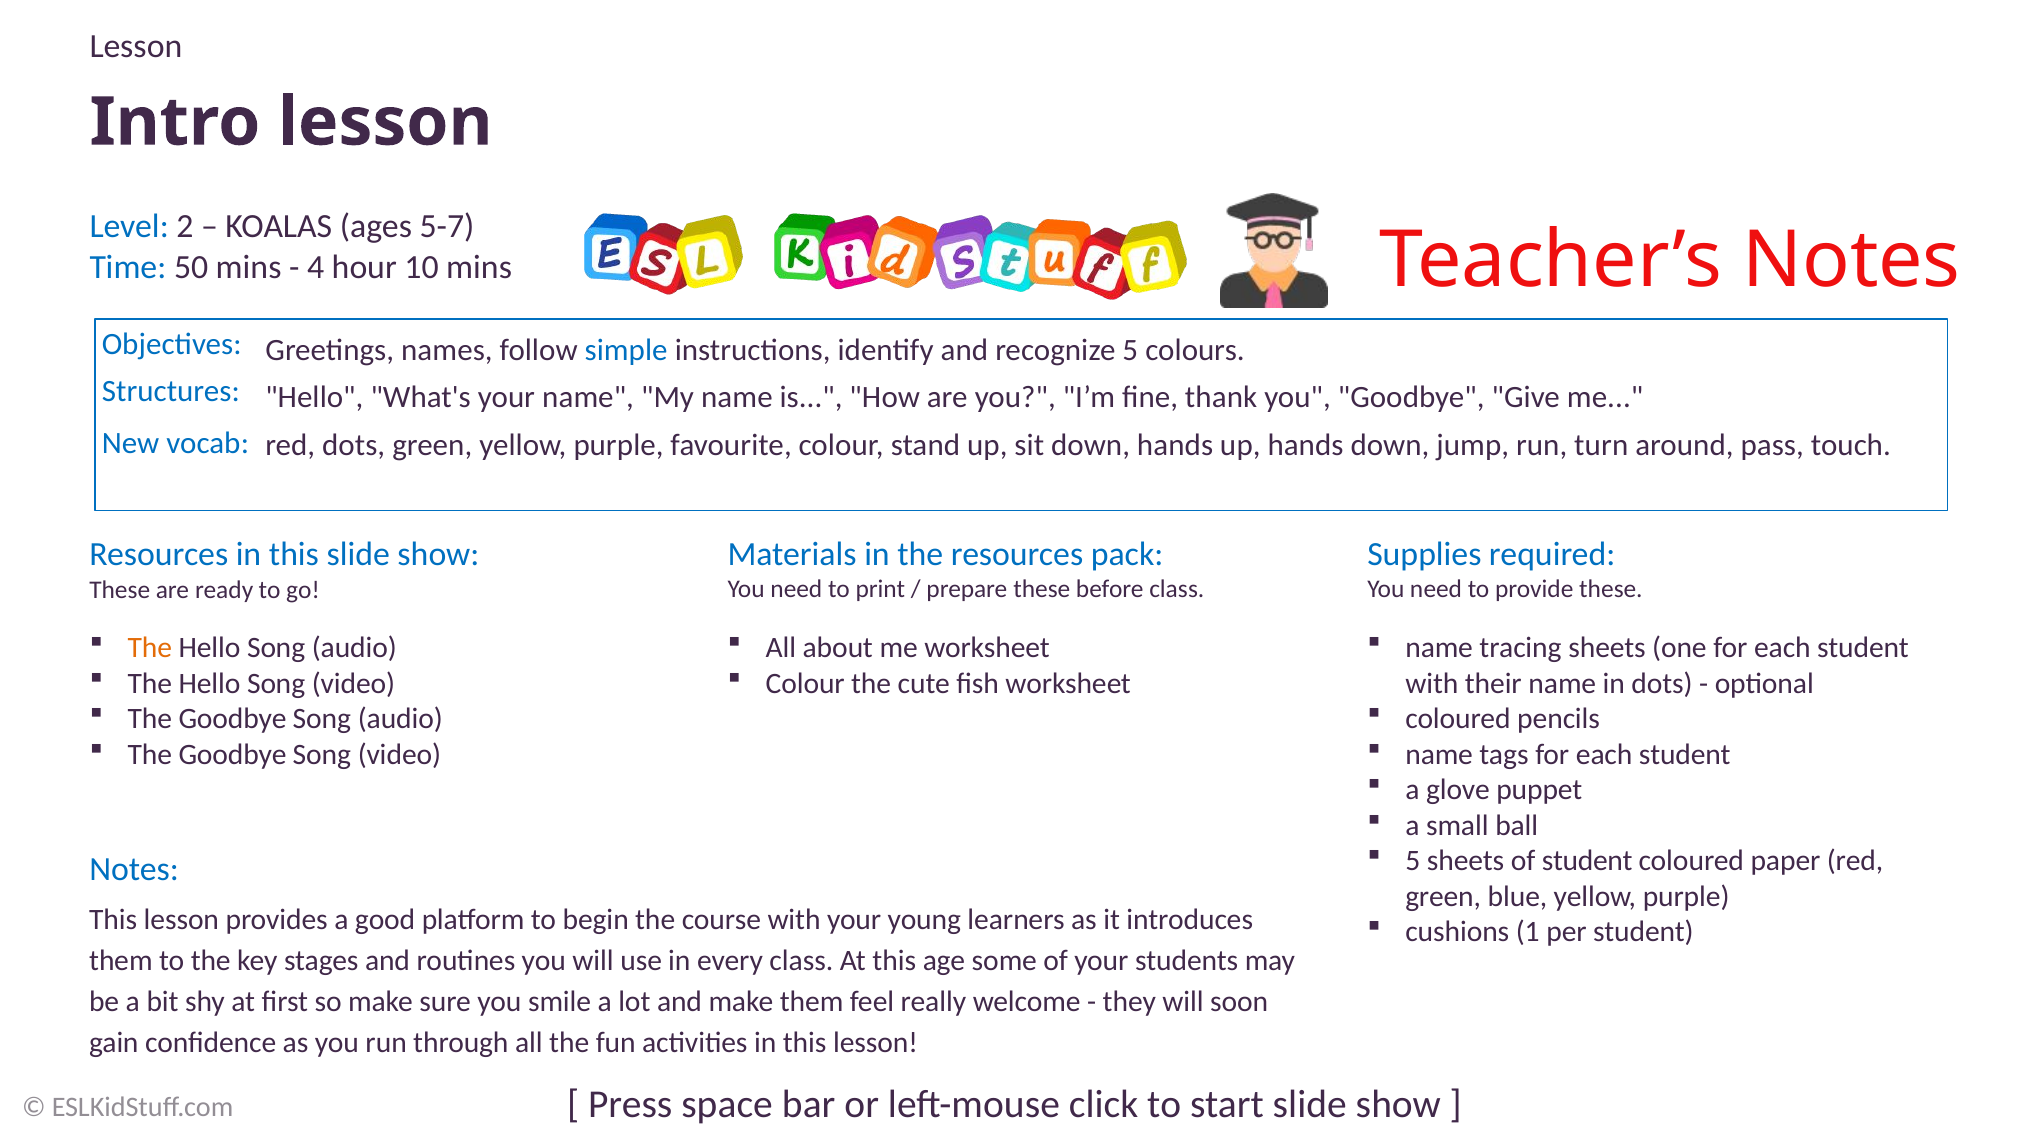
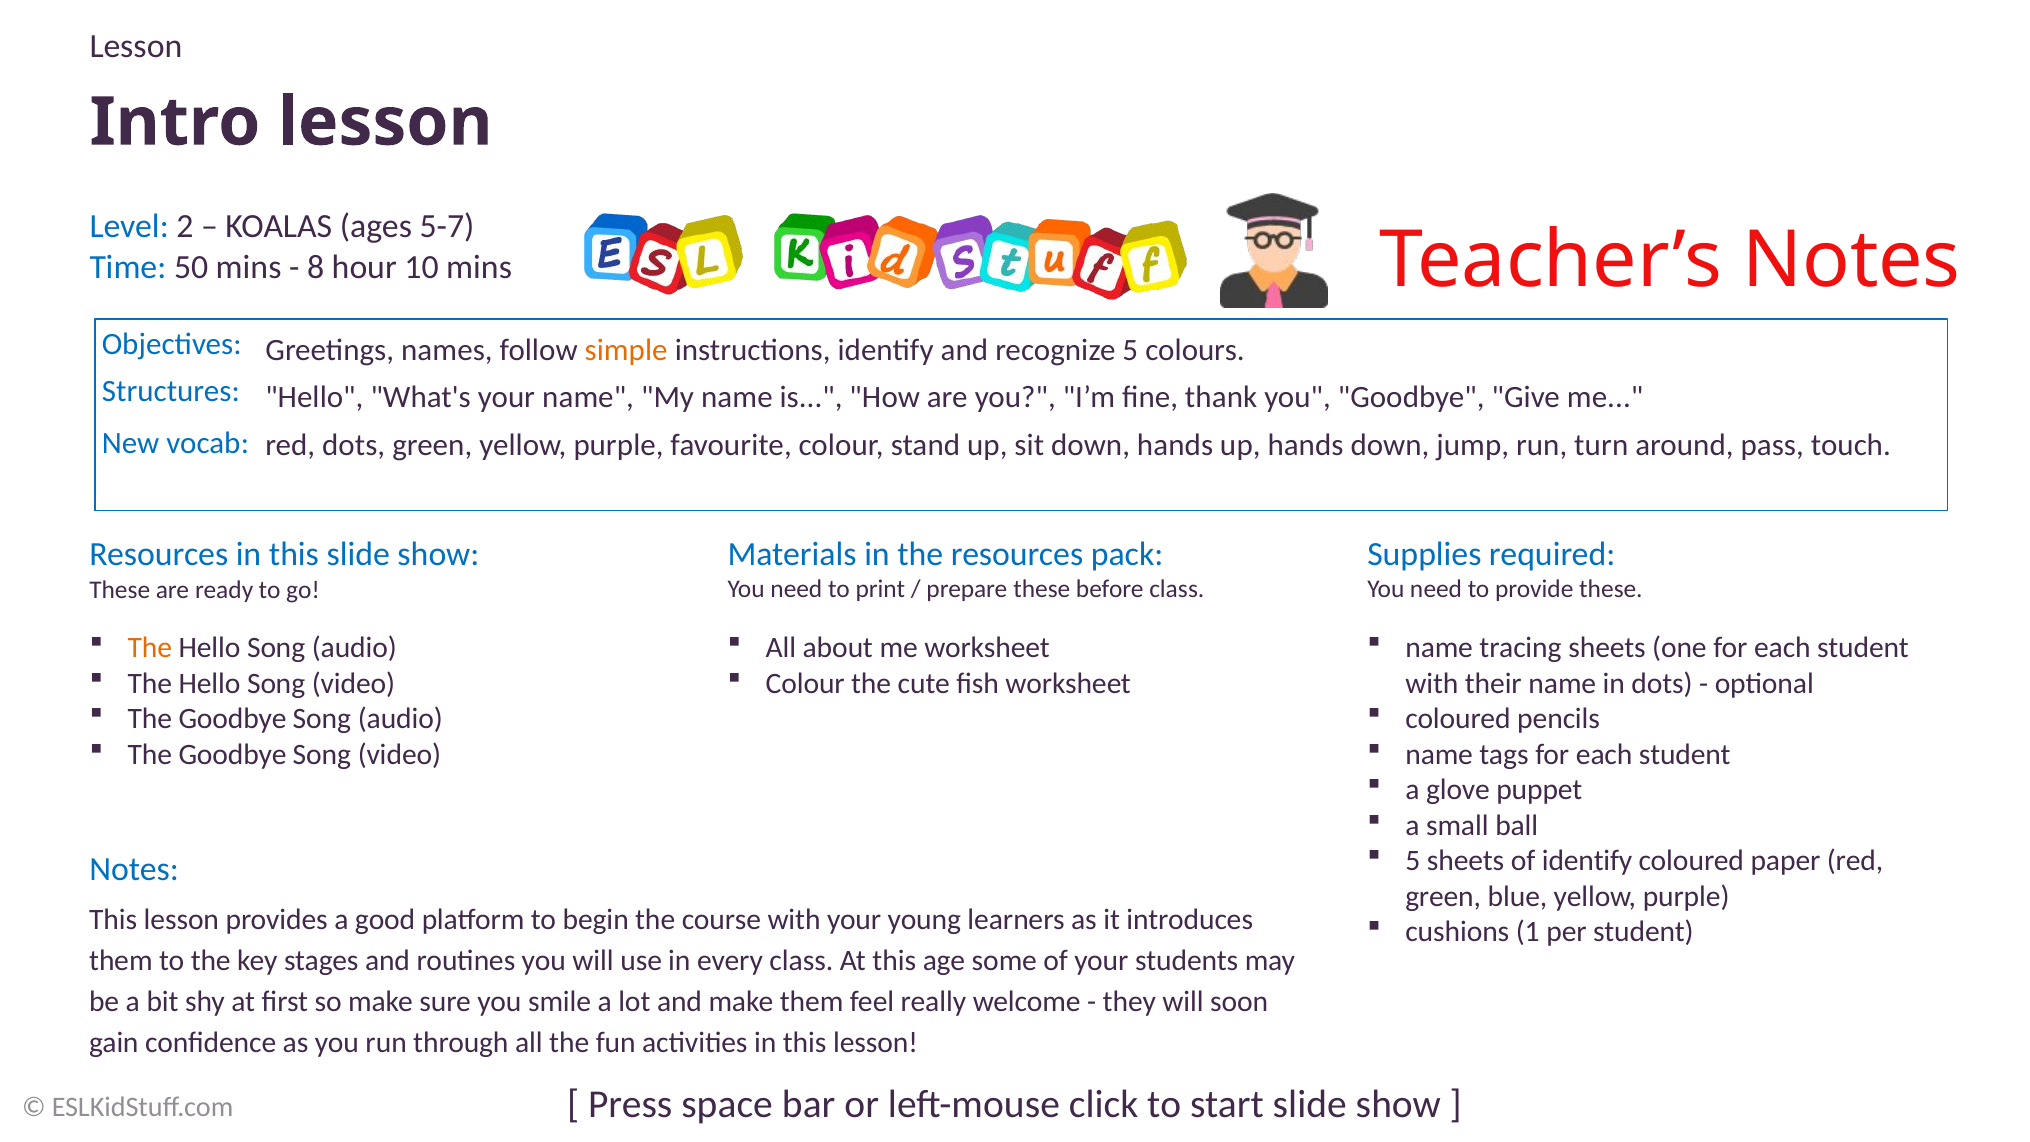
4: 4 -> 8
simple colour: blue -> orange
of student: student -> identify
